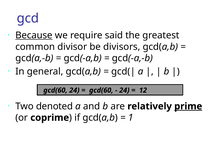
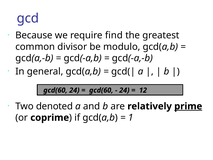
Because underline: present -> none
said: said -> find
divisors: divisors -> modulo
